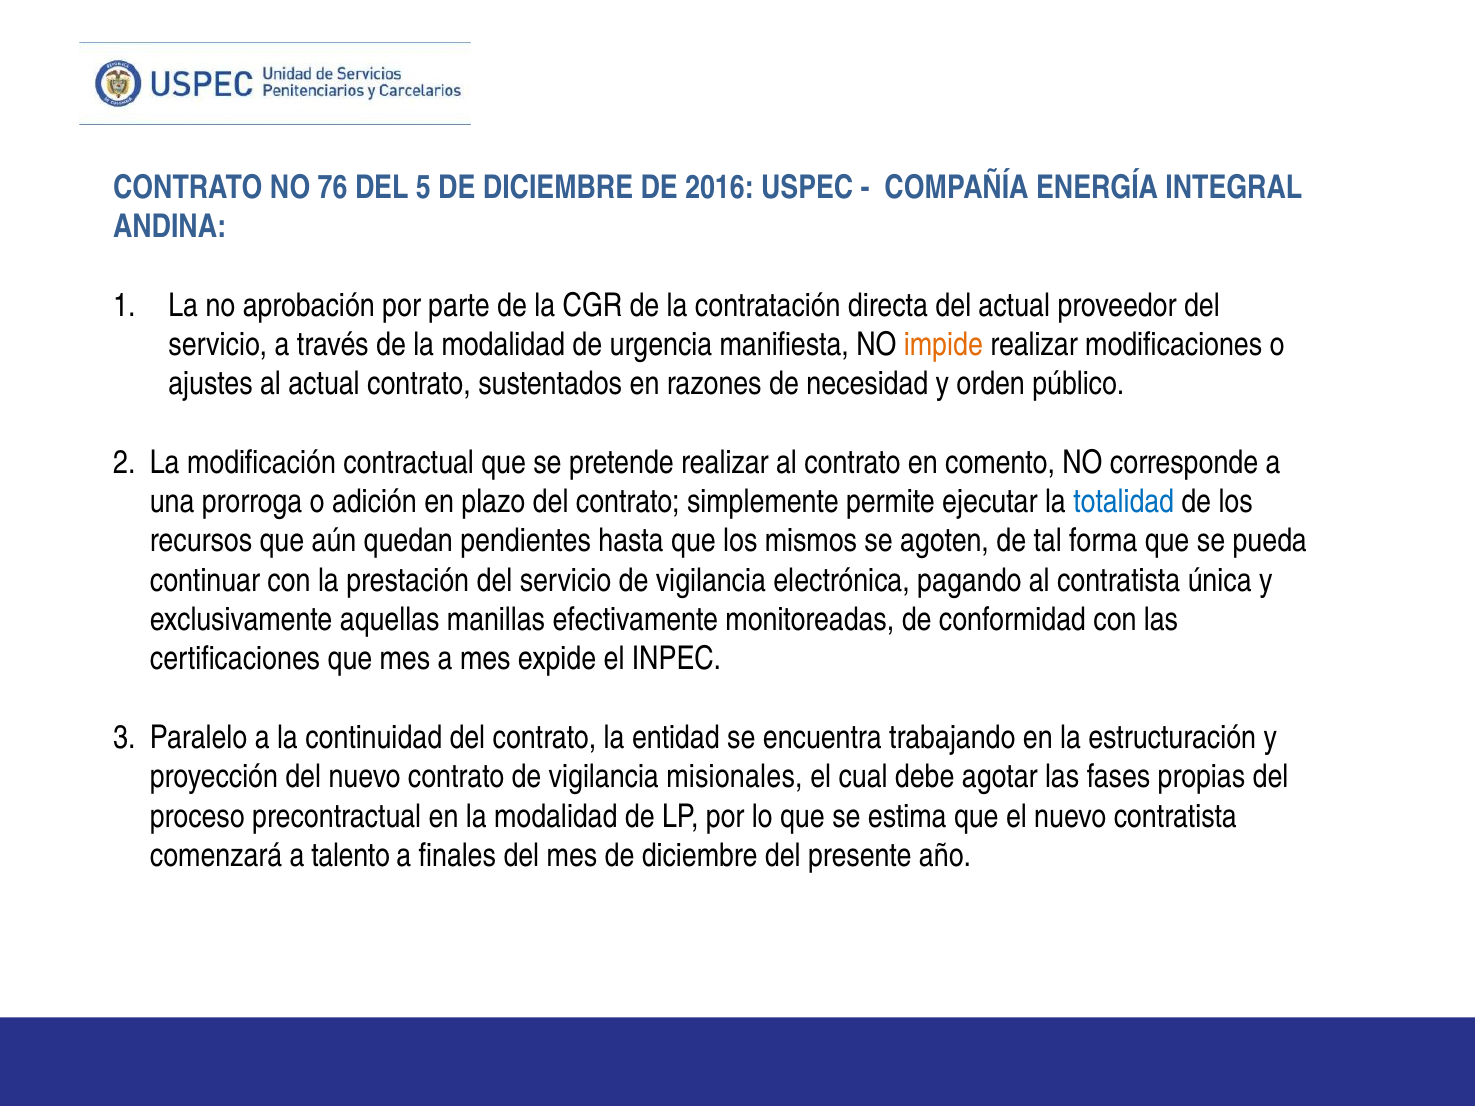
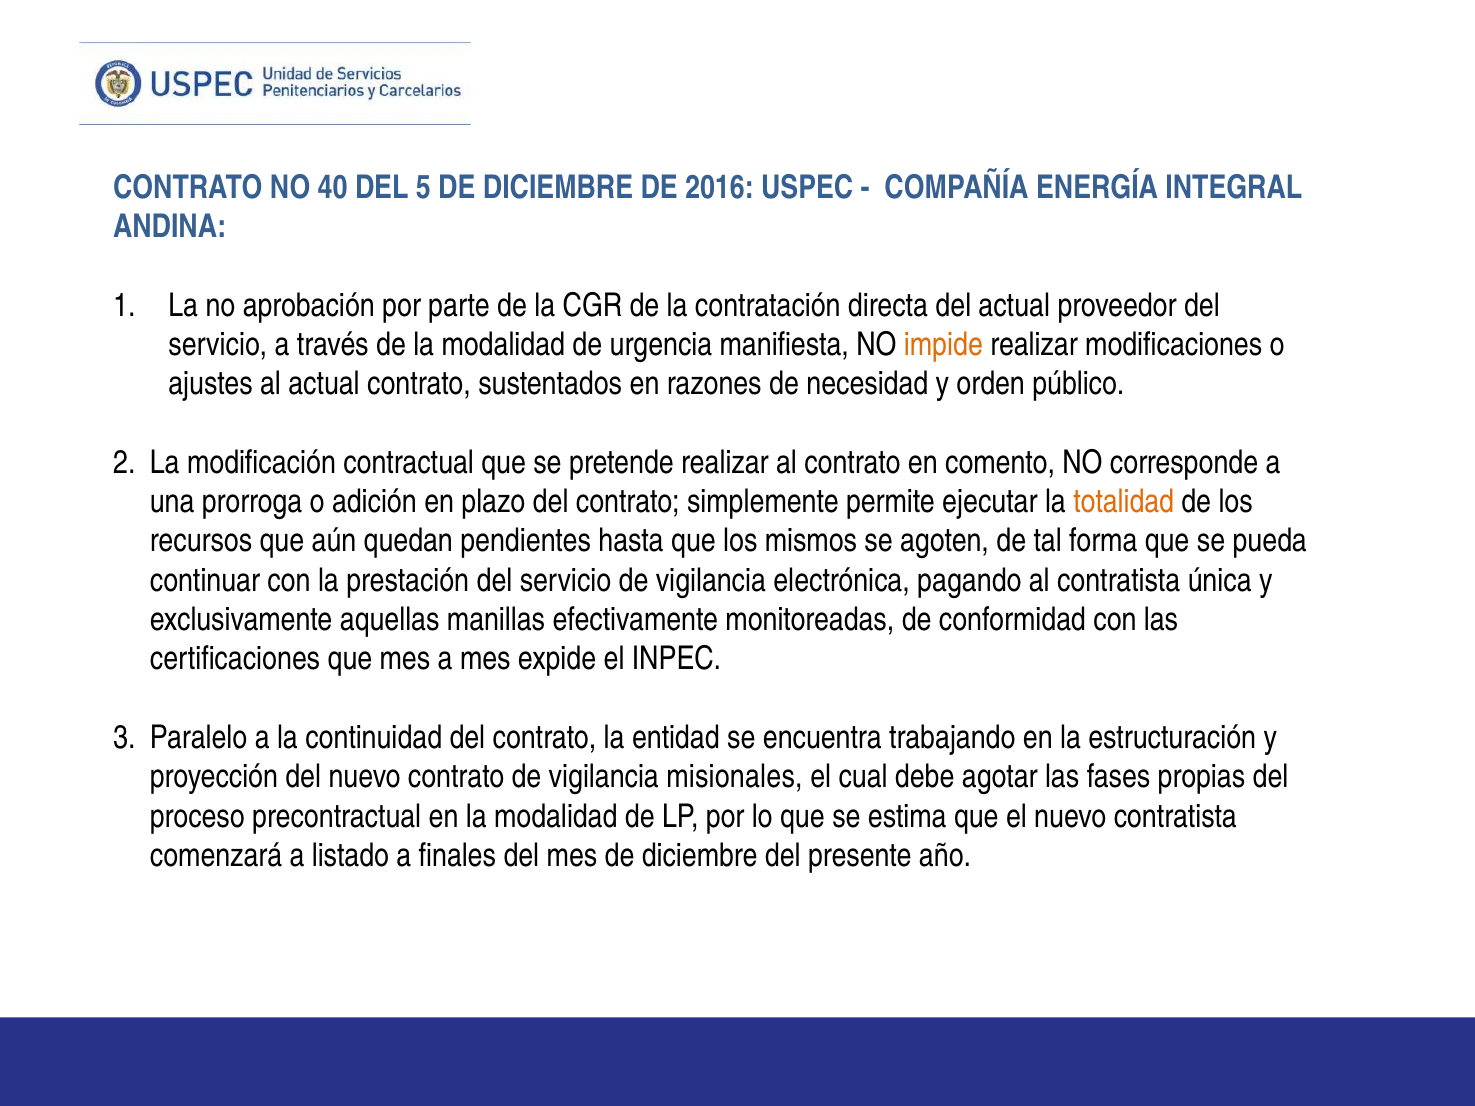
76: 76 -> 40
totalidad colour: blue -> orange
talento: talento -> listado
